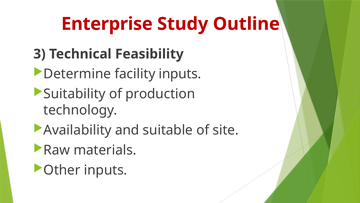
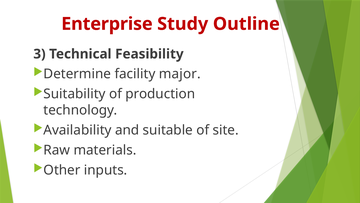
facility inputs: inputs -> major
